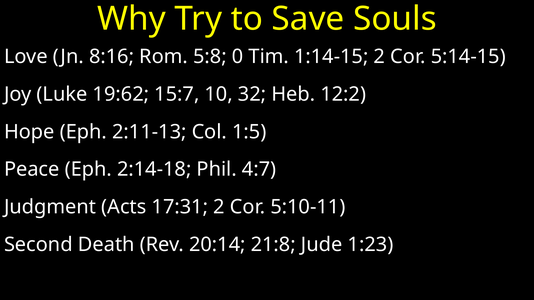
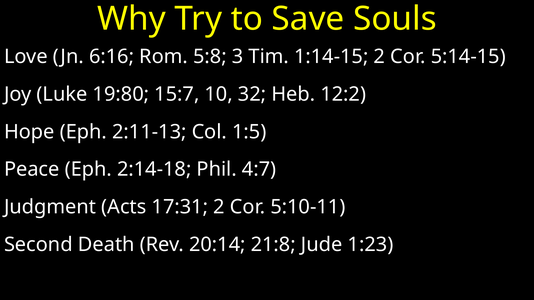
8:16: 8:16 -> 6:16
0: 0 -> 3
19:62: 19:62 -> 19:80
